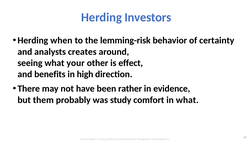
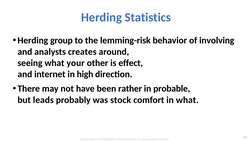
Investors: Investors -> Statistics
when: when -> group
certainty: certainty -> involving
benefits: benefits -> internet
evidence: evidence -> probable
them: them -> leads
study: study -> stock
